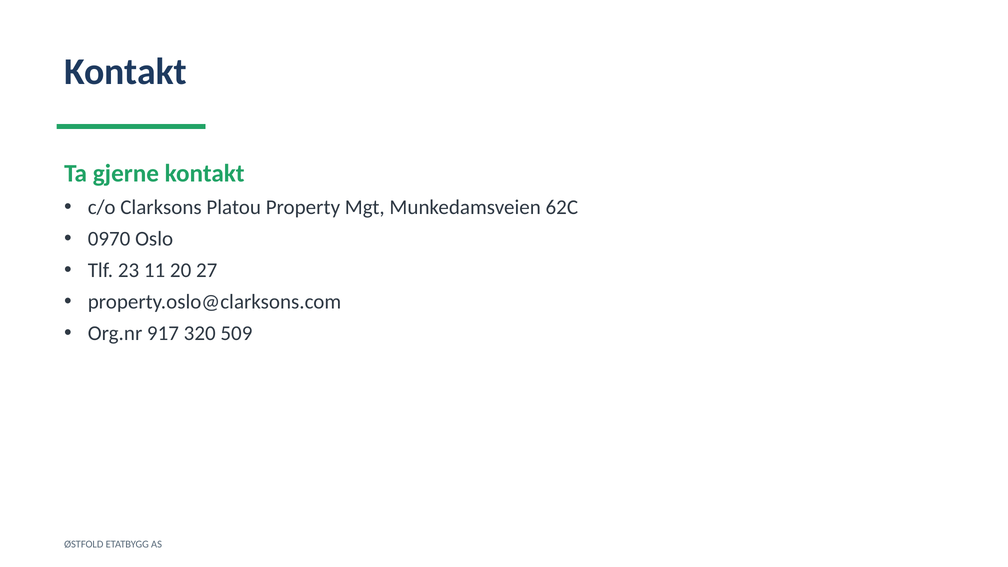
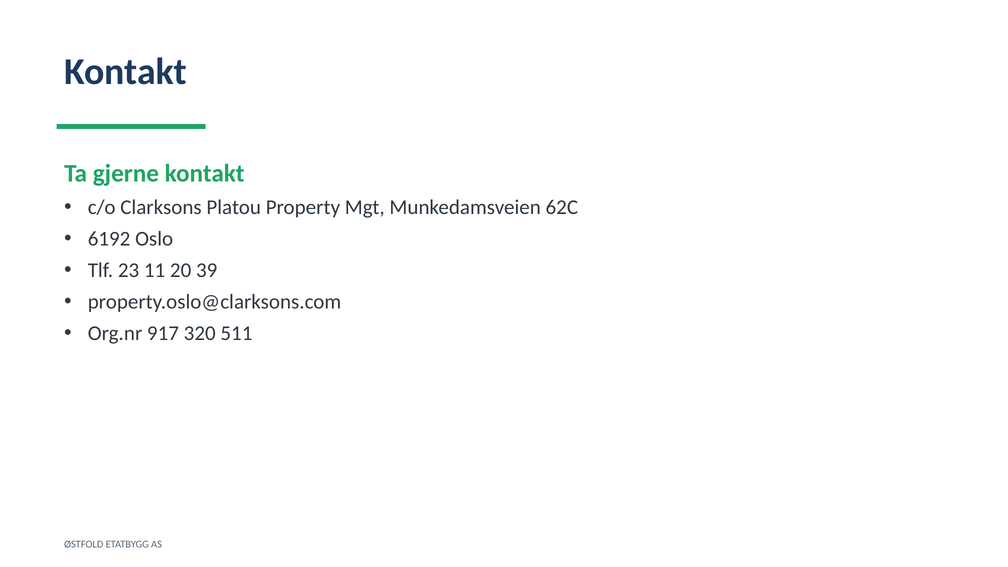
0970: 0970 -> 6192
27: 27 -> 39
509: 509 -> 511
